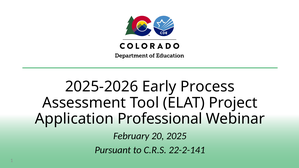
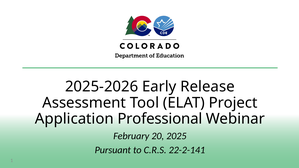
Process: Process -> Release
